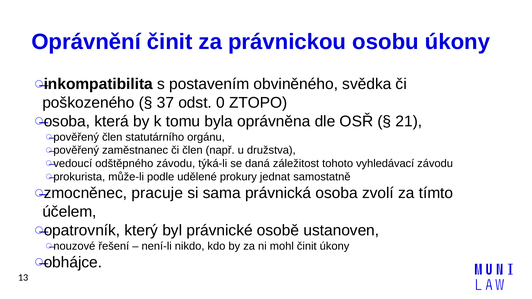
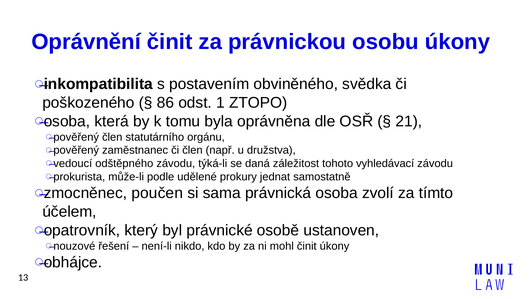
37: 37 -> 86
0: 0 -> 1
pracuje: pracuje -> poučen
